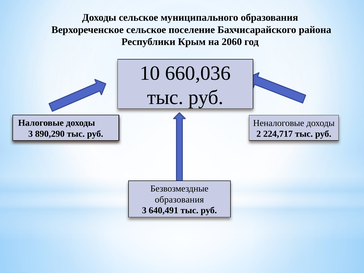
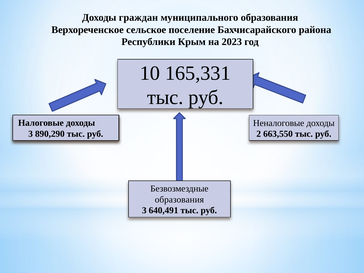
Доходы сельское: сельское -> граждан
2060: 2060 -> 2023
660,036: 660,036 -> 165,331
224,717: 224,717 -> 663,550
